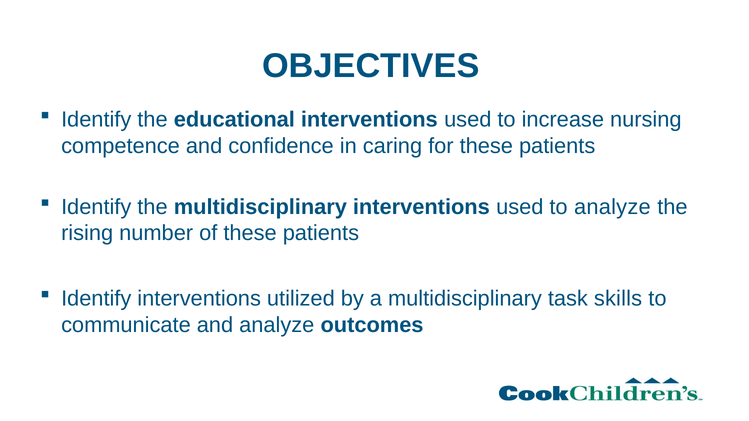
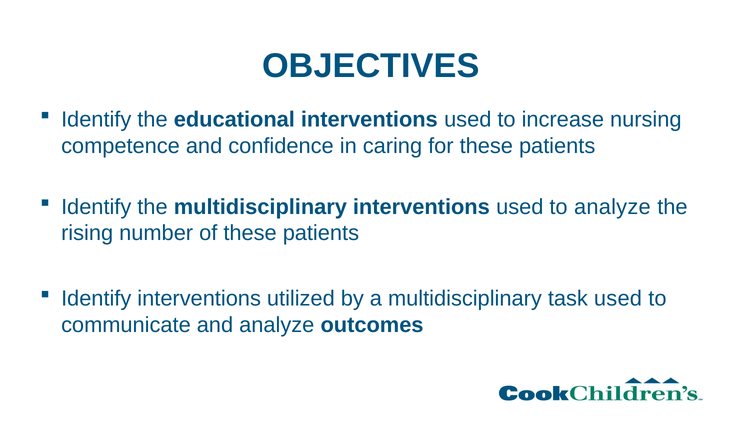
task skills: skills -> used
